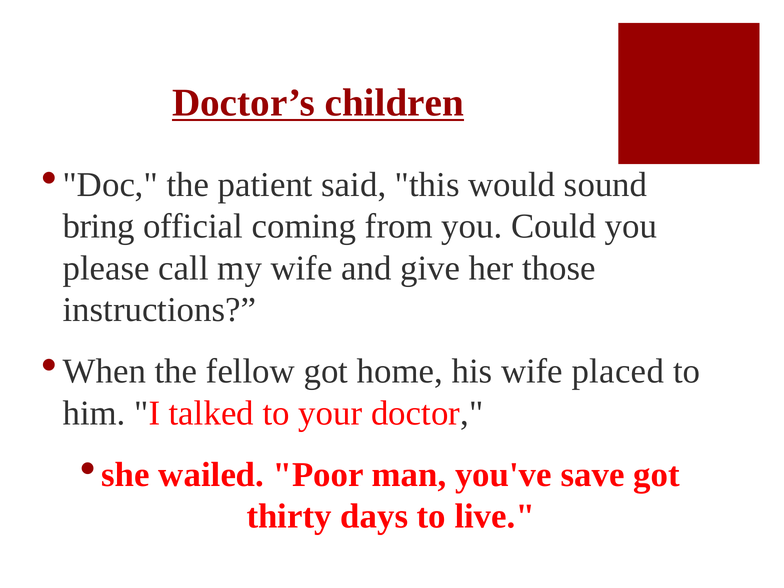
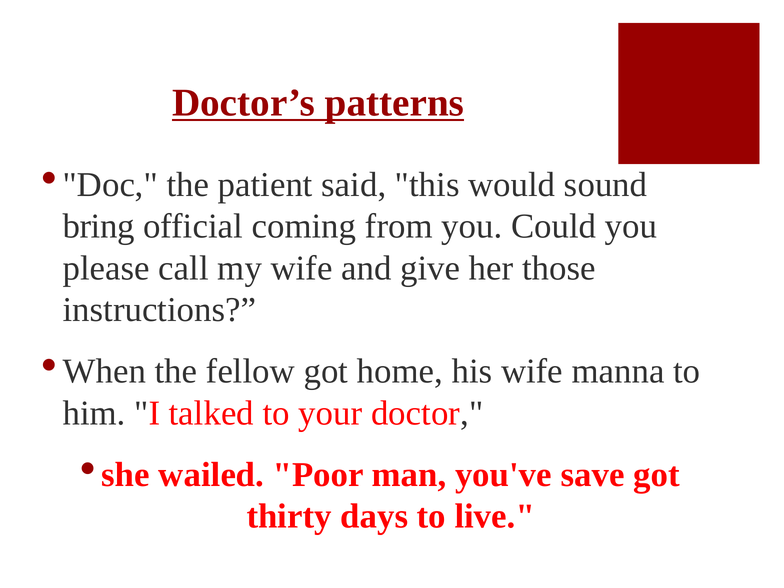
children: children -> patterns
placed: placed -> manna
